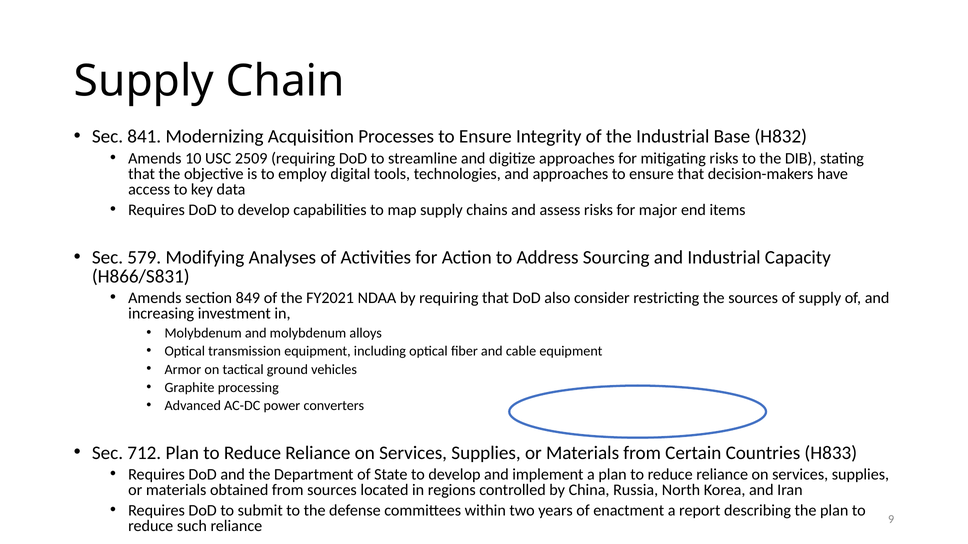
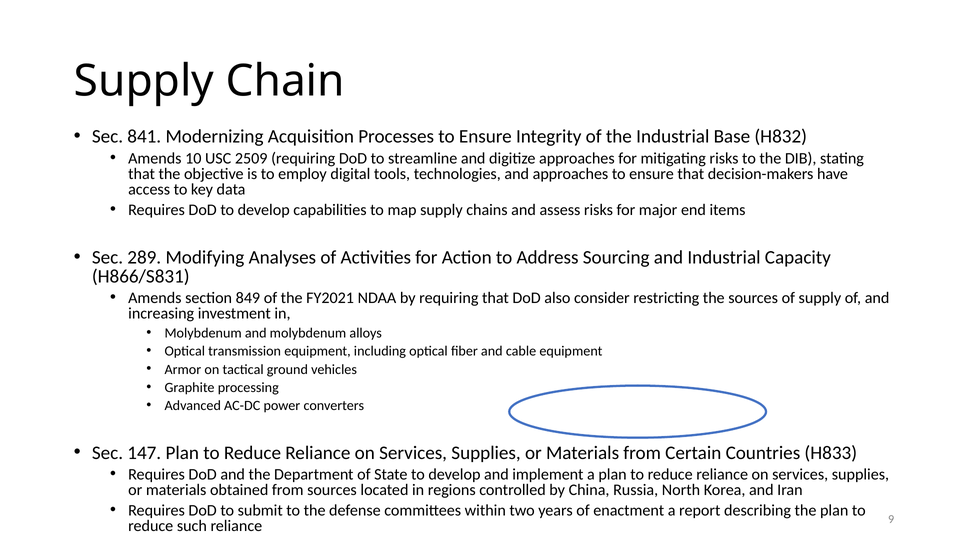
579: 579 -> 289
712: 712 -> 147
